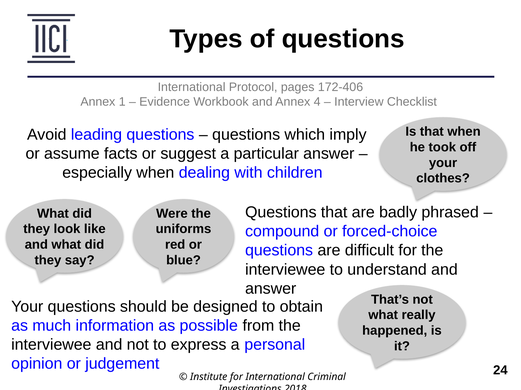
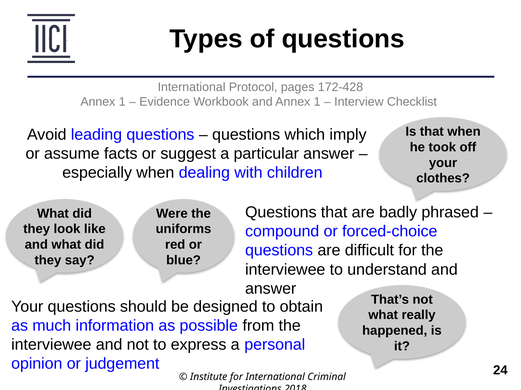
172-406: 172-406 -> 172-428
and Annex 4: 4 -> 1
